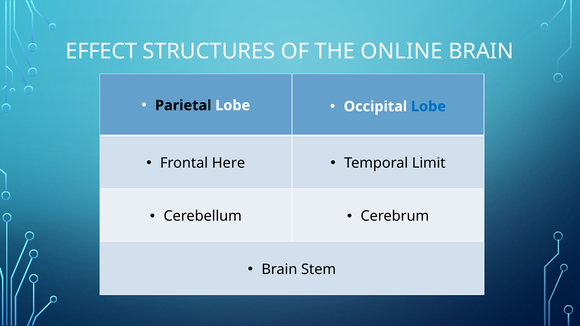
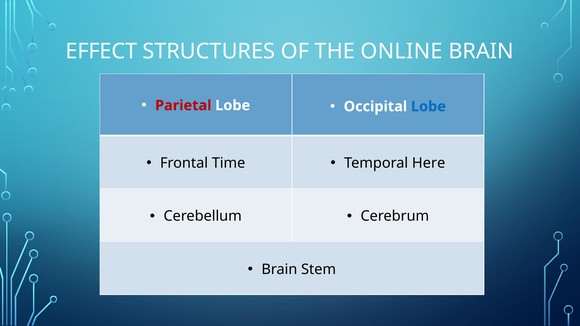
Parietal colour: black -> red
Here: Here -> Time
Limit: Limit -> Here
